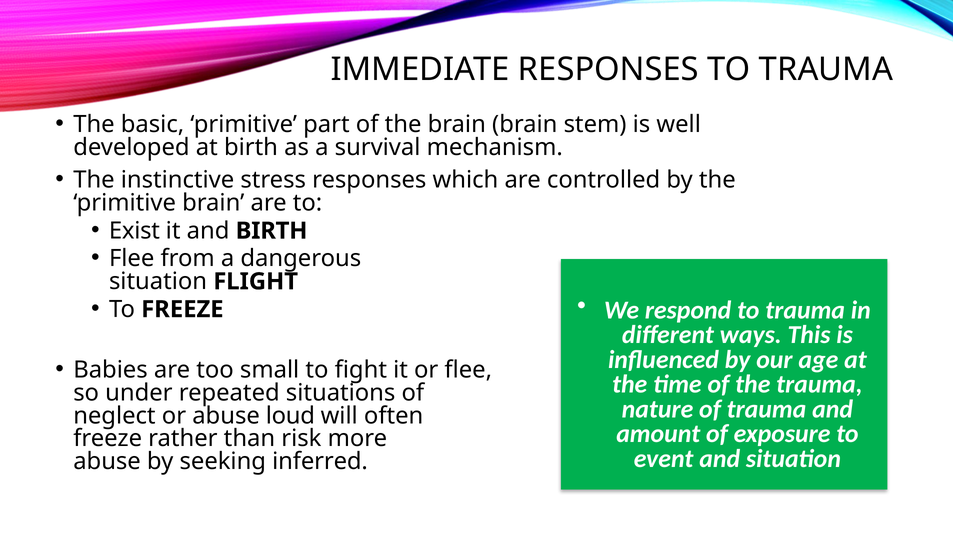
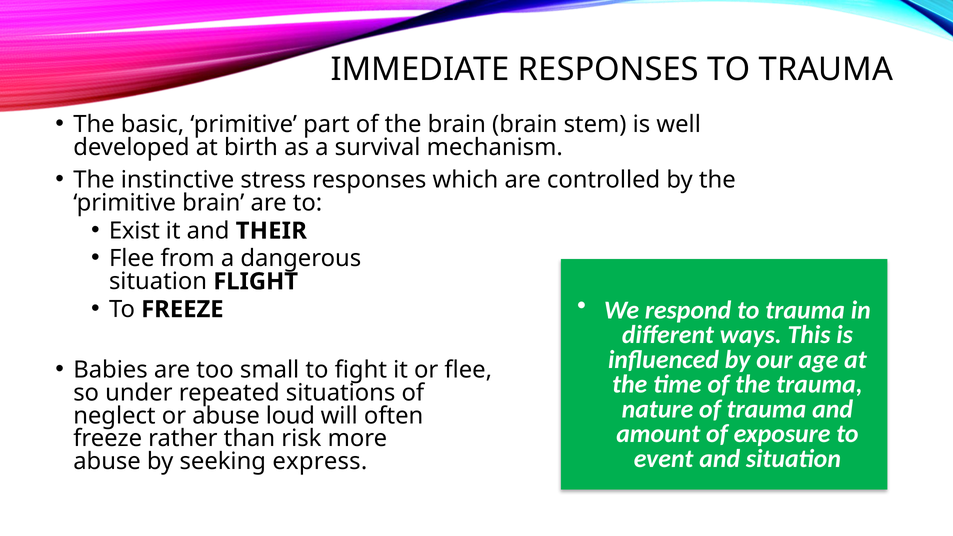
and BIRTH: BIRTH -> THEIR
inferred: inferred -> express
